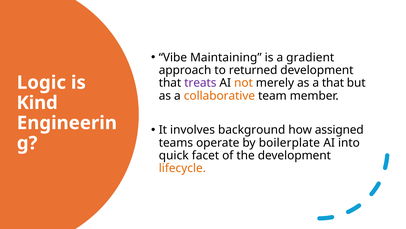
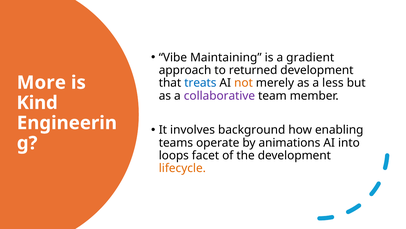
Logic: Logic -> More
treats colour: purple -> blue
a that: that -> less
collaborative colour: orange -> purple
assigned: assigned -> enabling
boilerplate: boilerplate -> animations
quick: quick -> loops
